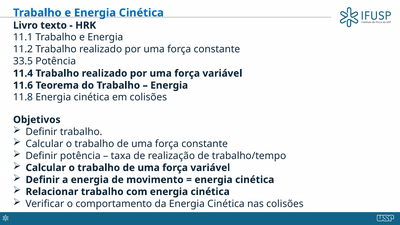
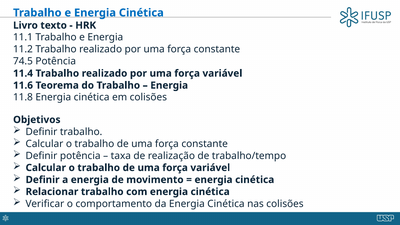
33.5: 33.5 -> 74.5
